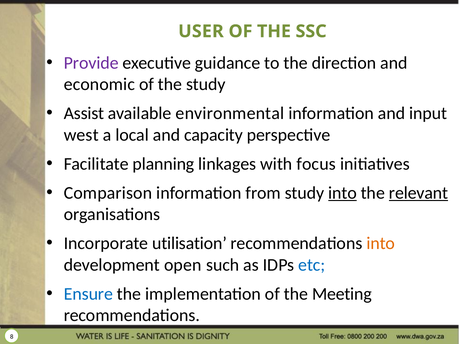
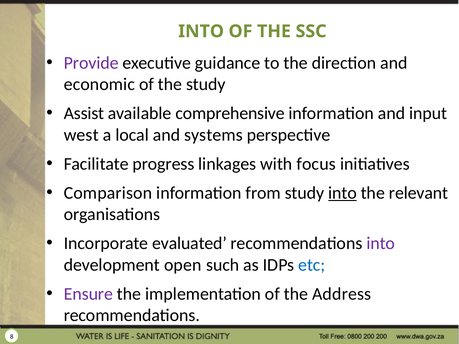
USER at (201, 31): USER -> INTO
environmental: environmental -> comprehensive
capacity: capacity -> systems
planning: planning -> progress
relevant underline: present -> none
utilisation: utilisation -> evaluated
into at (381, 244) colour: orange -> purple
Ensure colour: blue -> purple
Meeting: Meeting -> Address
